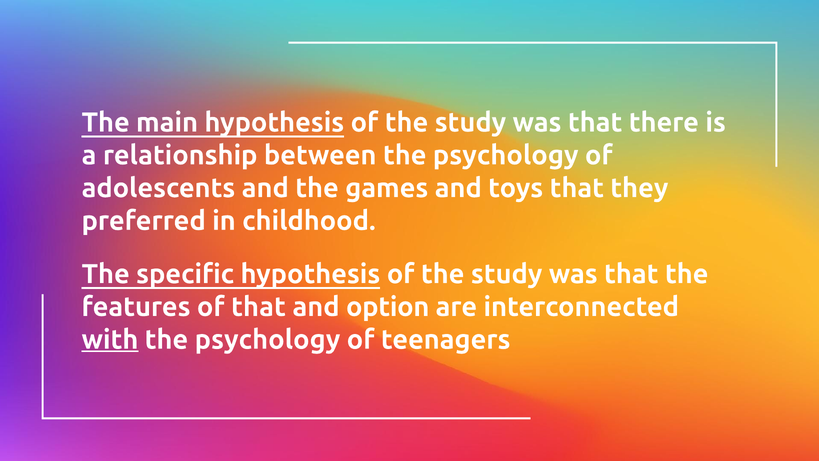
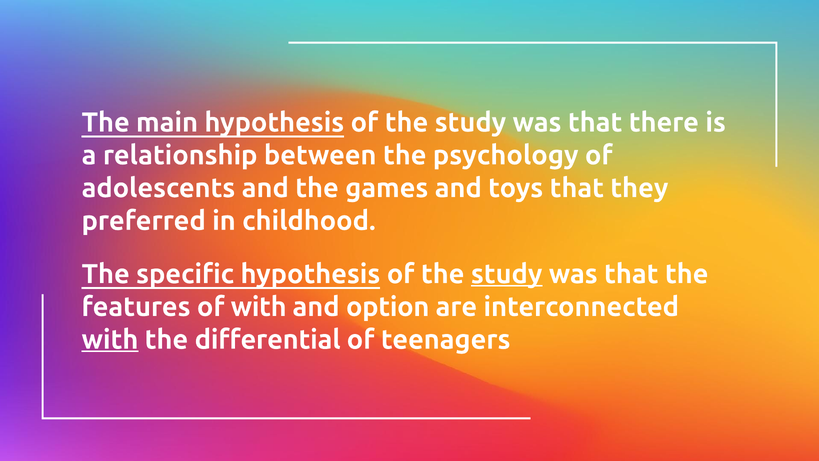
study at (507, 274) underline: none -> present
of that: that -> with
psychology at (267, 339): psychology -> differential
